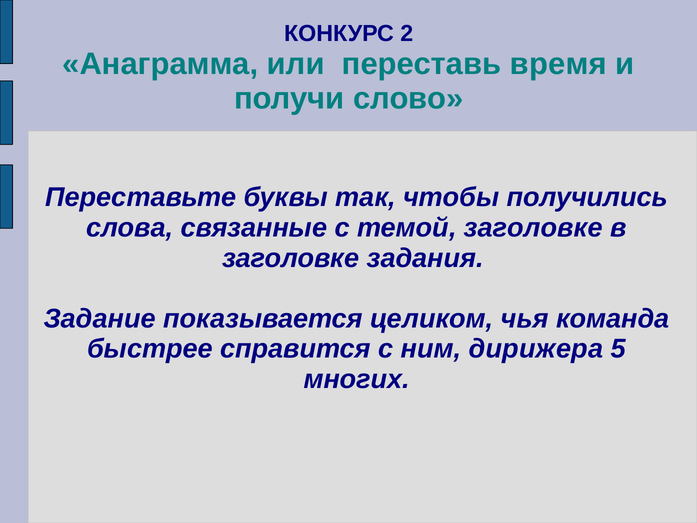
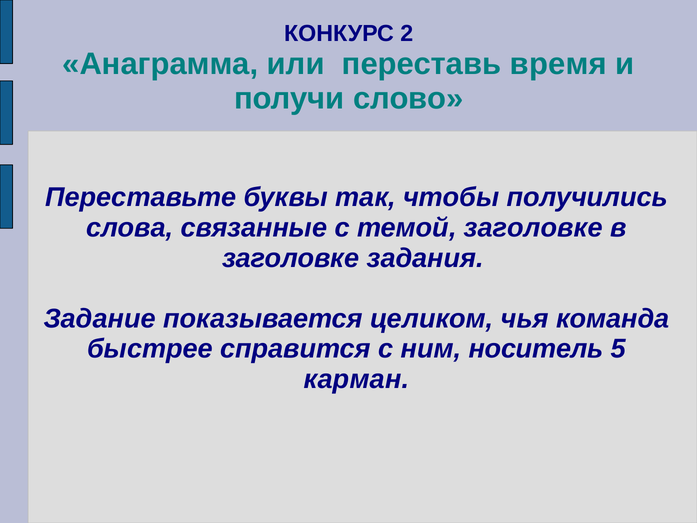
дирижера: дирижера -> носитель
многих: многих -> карман
